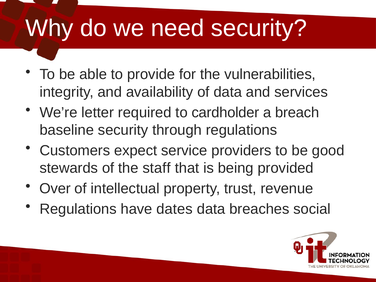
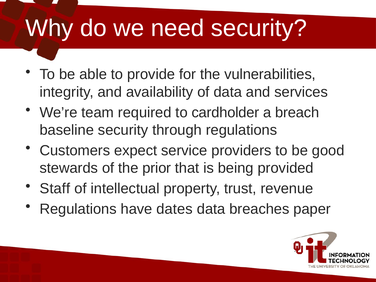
letter: letter -> team
staff: staff -> prior
Over: Over -> Staff
social: social -> paper
